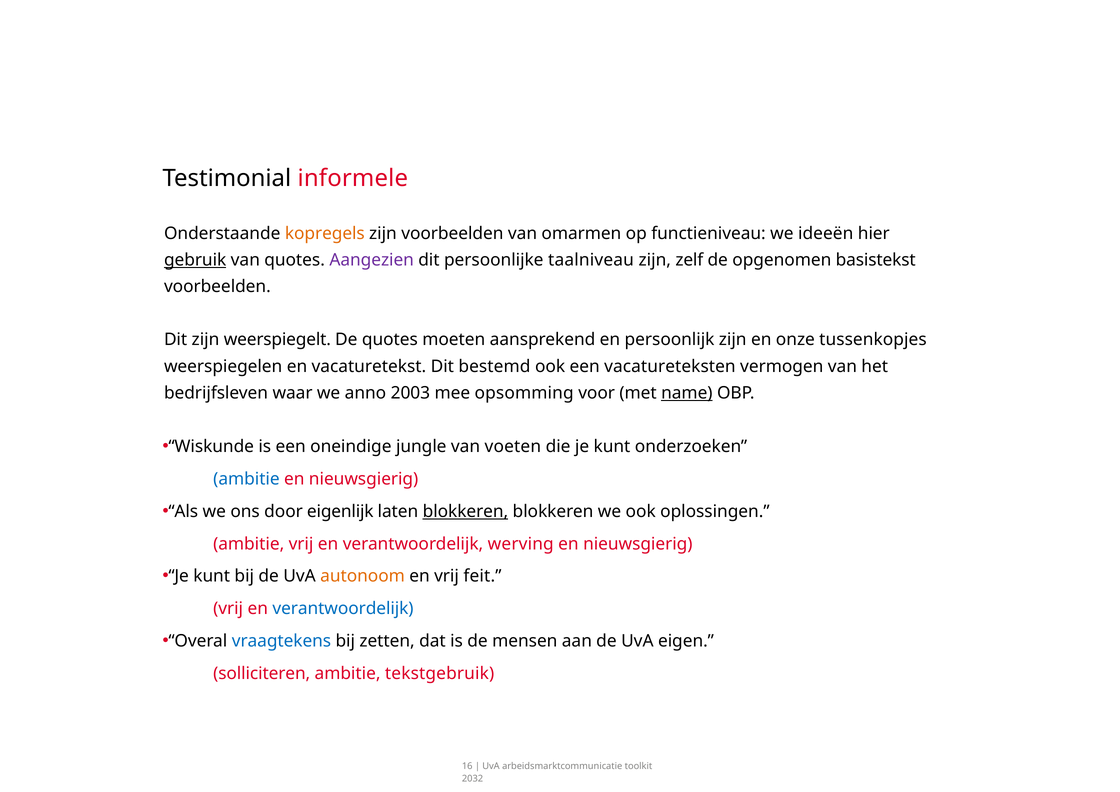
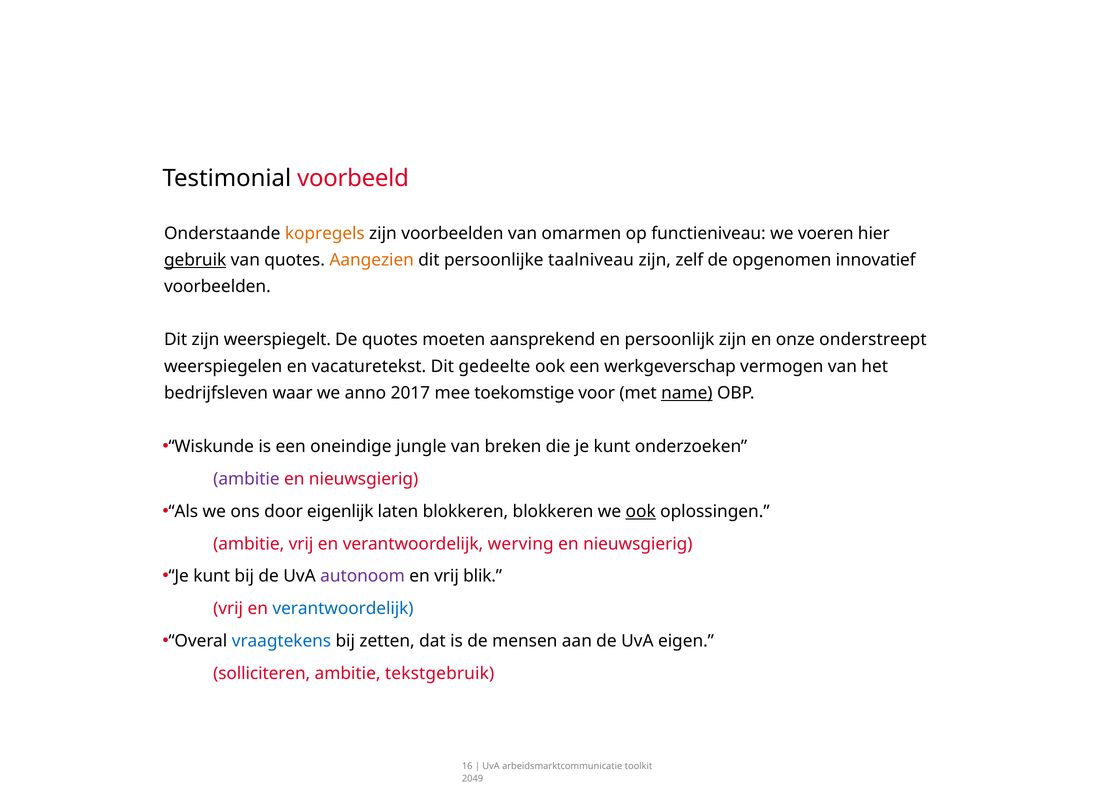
informele: informele -> voorbeeld
ideeën: ideeën -> voeren
Aangezien colour: purple -> orange
basistekst: basistekst -> innovatief
tussenkopjes: tussenkopjes -> onderstreept
bestemd: bestemd -> gedeelte
vacatureteksten: vacatureteksten -> werkgeverschap
2003: 2003 -> 2017
opsomming: opsomming -> toekomstige
voeten: voeten -> breken
ambitie at (246, 479) colour: blue -> purple
blokkeren at (465, 511) underline: present -> none
ook at (641, 511) underline: none -> present
autonoom colour: orange -> purple
feit: feit -> blik
2032: 2032 -> 2049
